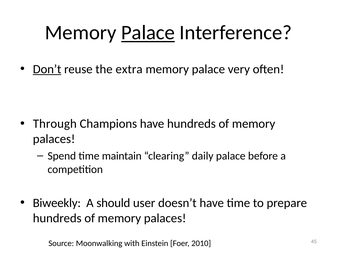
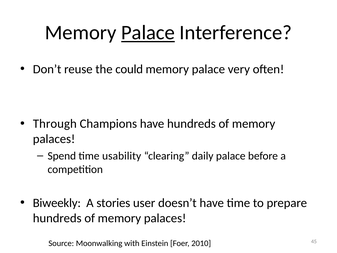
Don’t underline: present -> none
extra: extra -> could
maintain: maintain -> usability
should: should -> stories
